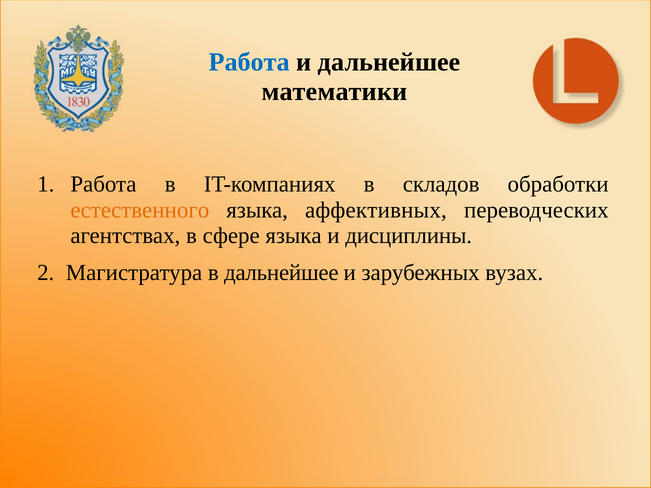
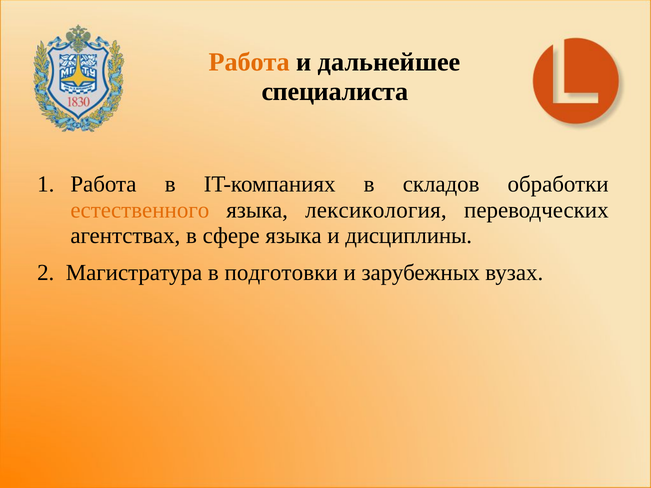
Работа at (249, 62) colour: blue -> orange
математики: математики -> специалиста
аффективных: аффективных -> лексикология
в дальнейшее: дальнейшее -> подготовки
